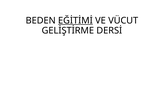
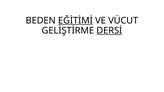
DERSİ underline: none -> present
